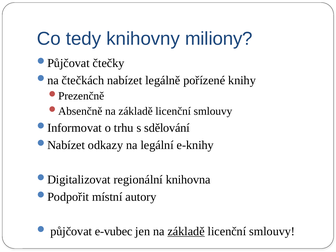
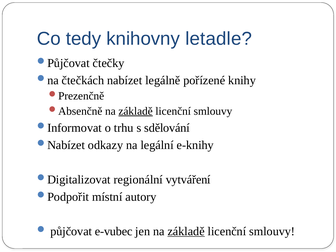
miliony: miliony -> letadle
základě at (136, 111) underline: none -> present
knihovna: knihovna -> vytváření
